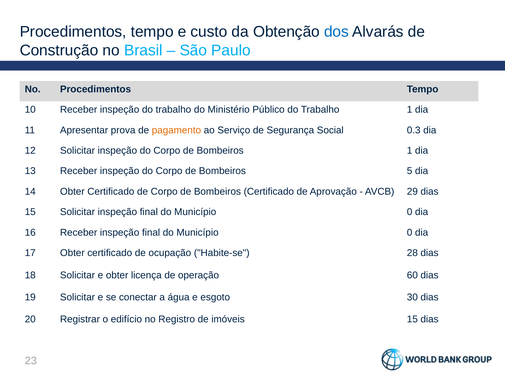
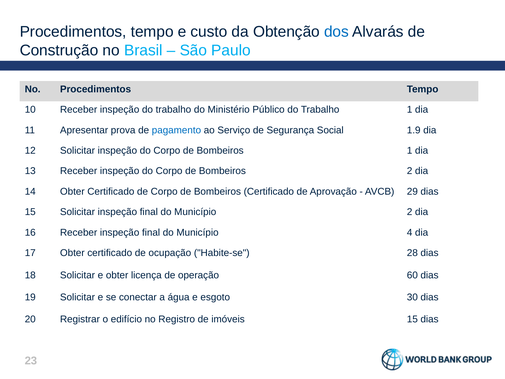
pagamento colour: orange -> blue
0.3: 0.3 -> 1.9
Bombeiros 5: 5 -> 2
0 at (410, 212): 0 -> 2
0 at (410, 232): 0 -> 4
